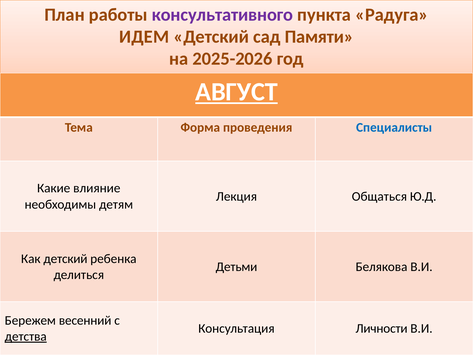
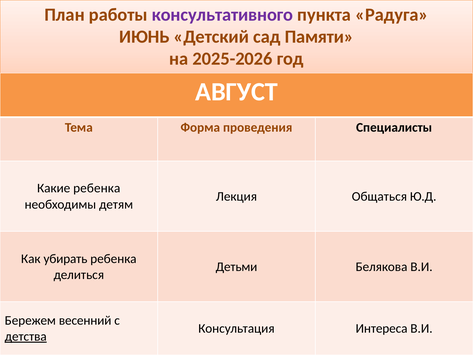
ИДЕМ: ИДЕМ -> ИЮНЬ
АВГУСТ underline: present -> none
Специалисты colour: blue -> black
Какие влияние: влияние -> ребенка
Как детский: детский -> убирать
Личности: Личности -> Интереса
